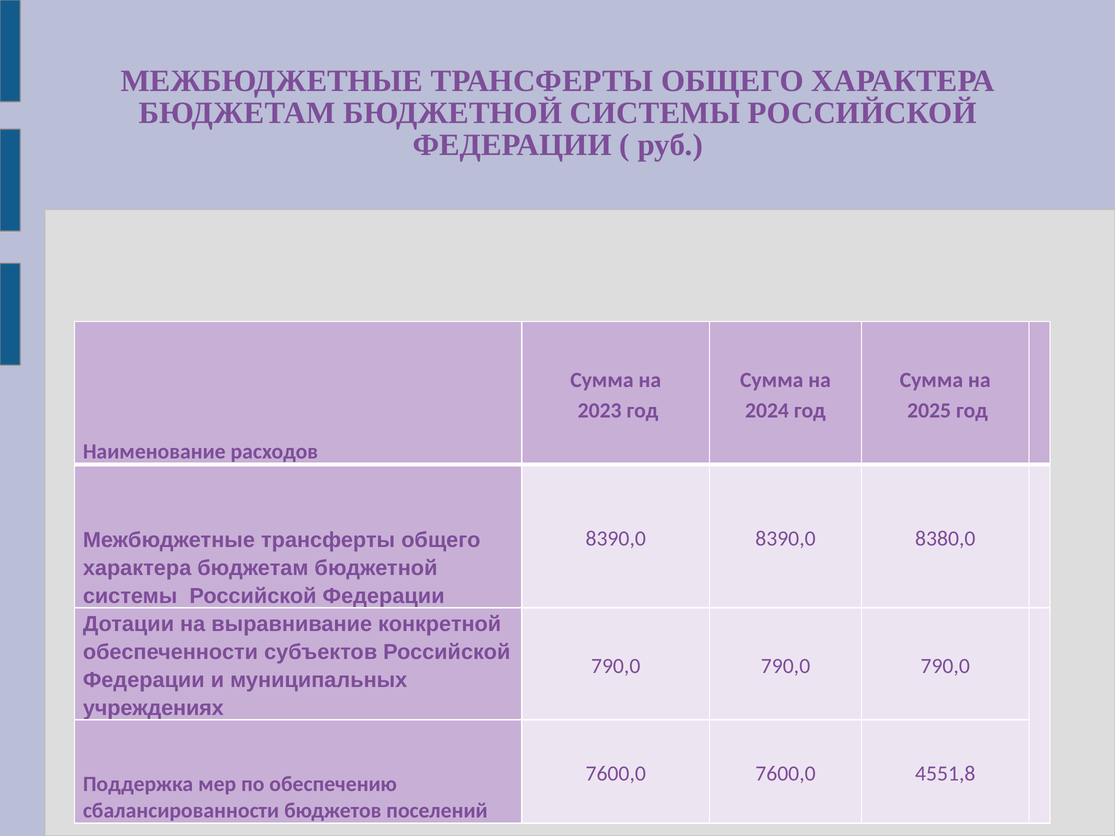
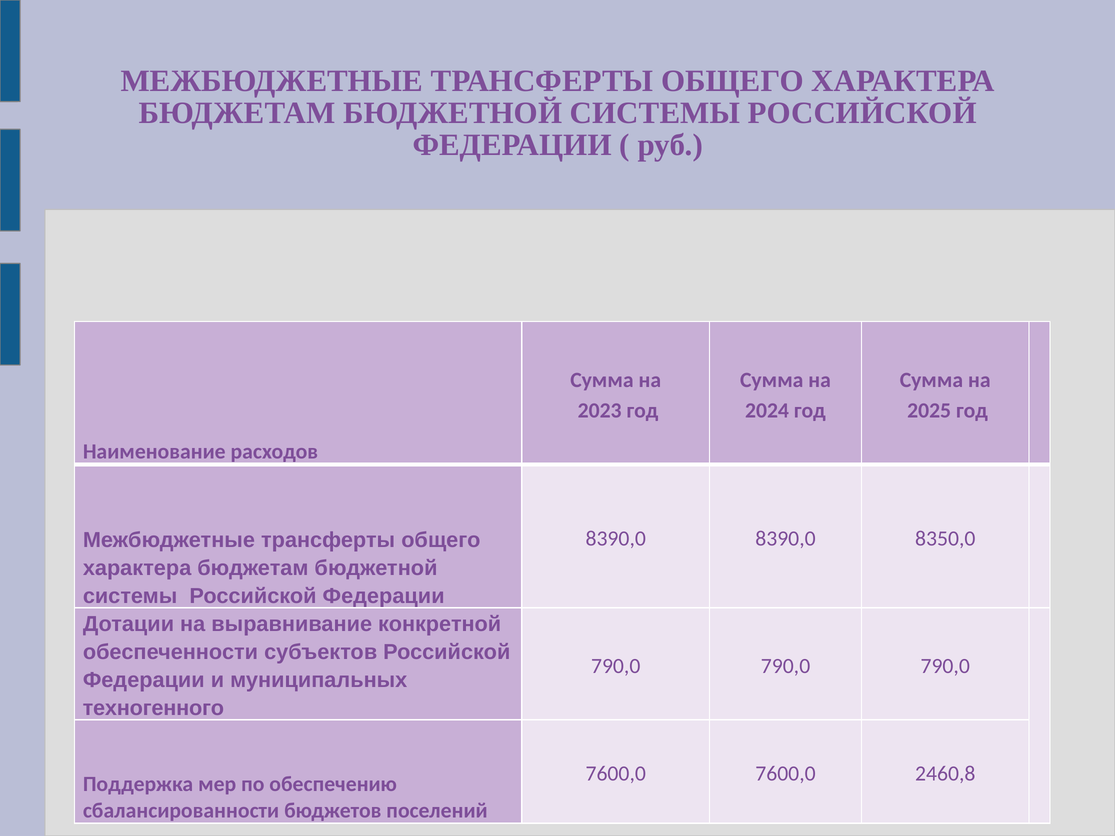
8380,0: 8380,0 -> 8350,0
учреждениях: учреждениях -> техногенного
4551,8: 4551,8 -> 2460,8
